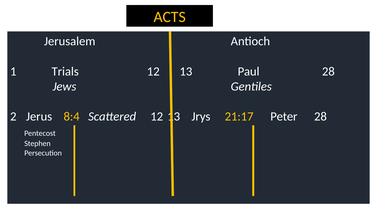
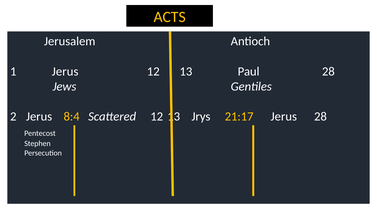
Trials at (65, 71): Trials -> Jerus
21:17 Peter: Peter -> Jerus
